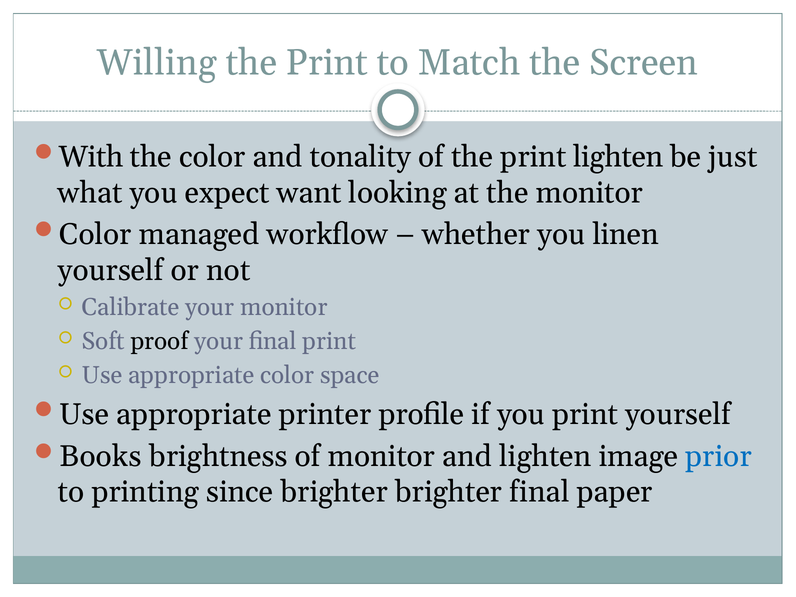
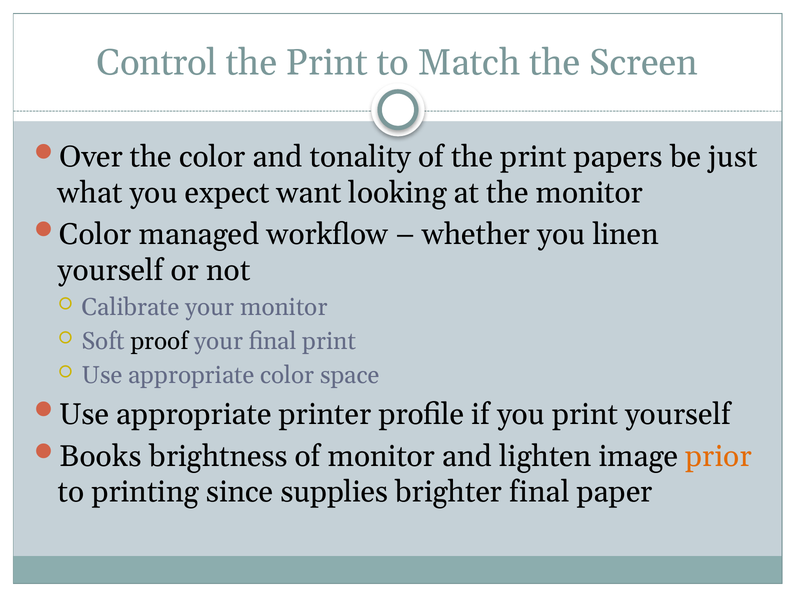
Willing: Willing -> Control
With: With -> Over
print lighten: lighten -> papers
prior colour: blue -> orange
since brighter: brighter -> supplies
